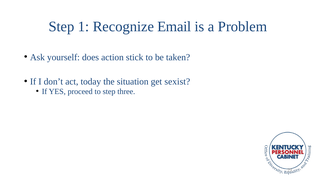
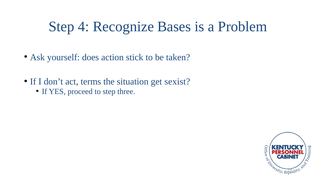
1: 1 -> 4
Email: Email -> Bases
today: today -> terms
